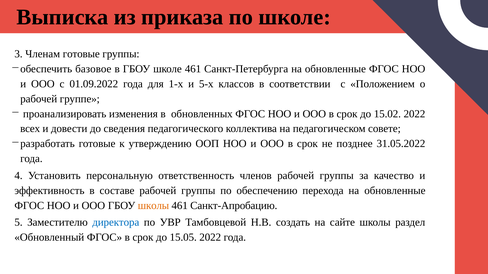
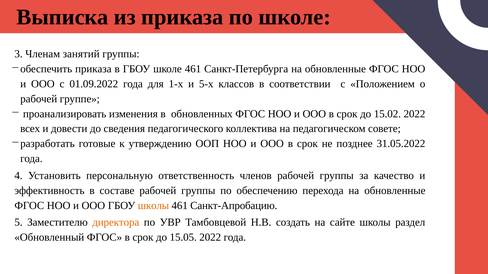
Членам готовые: готовые -> занятий
обеспечить базовое: базовое -> приказа
директора colour: blue -> orange
